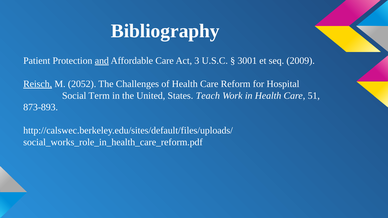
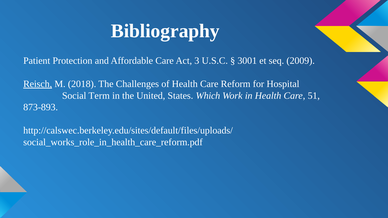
and underline: present -> none
2052: 2052 -> 2018
Teach: Teach -> Which
